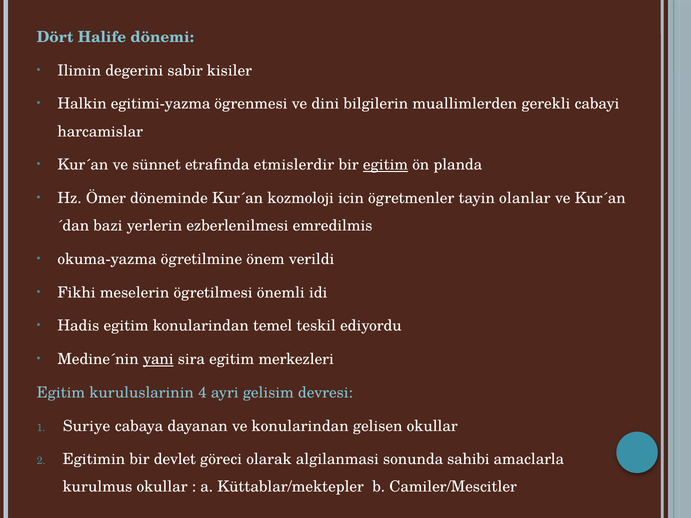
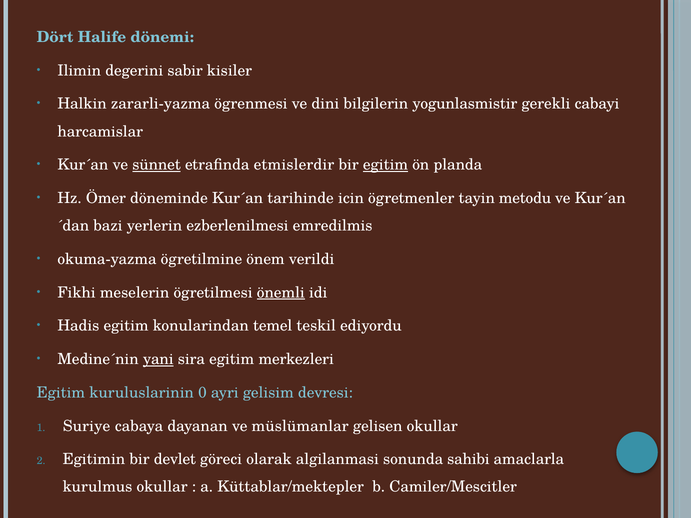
egitimi-yazma: egitimi-yazma -> zararli-yazma
muallimlerden: muallimlerden -> yogunlasmistir
sünnet underline: none -> present
kozmoloji: kozmoloji -> tarihinde
olanlar: olanlar -> metodu
önemli underline: none -> present
4: 4 -> 0
ve konularindan: konularindan -> müslümanlar
